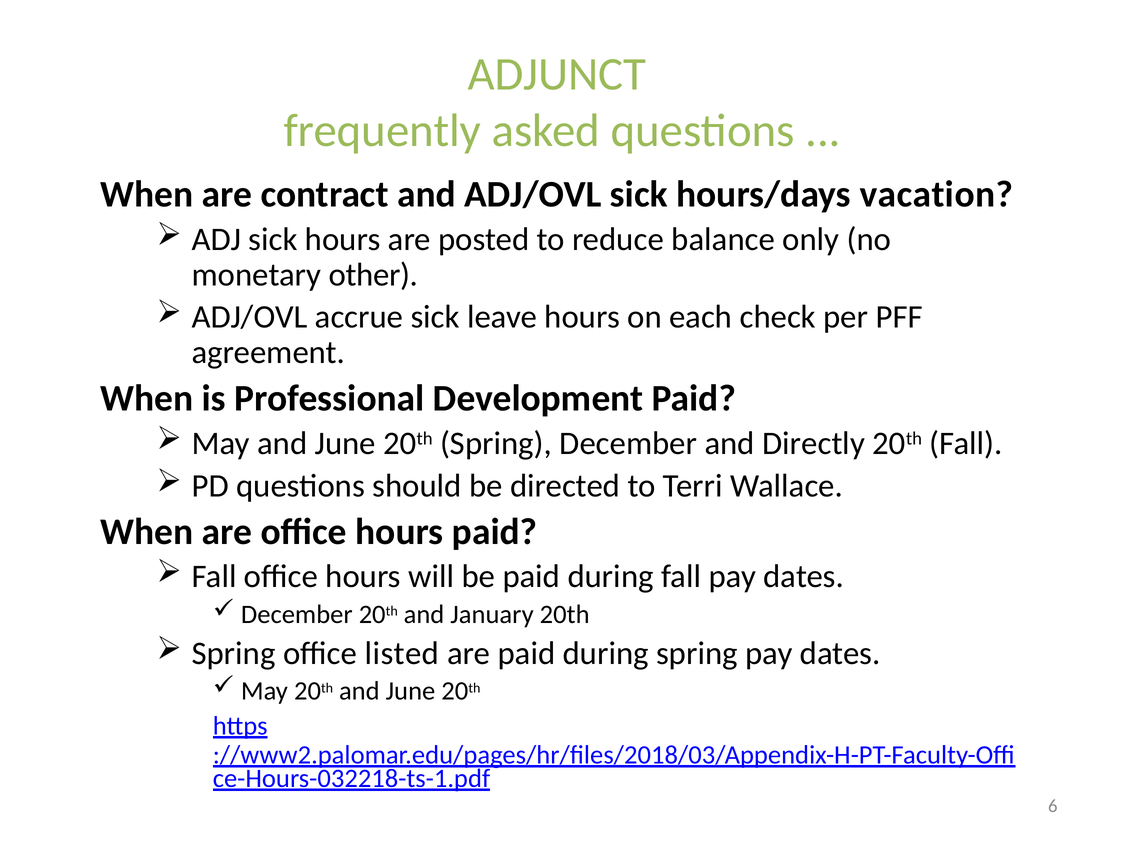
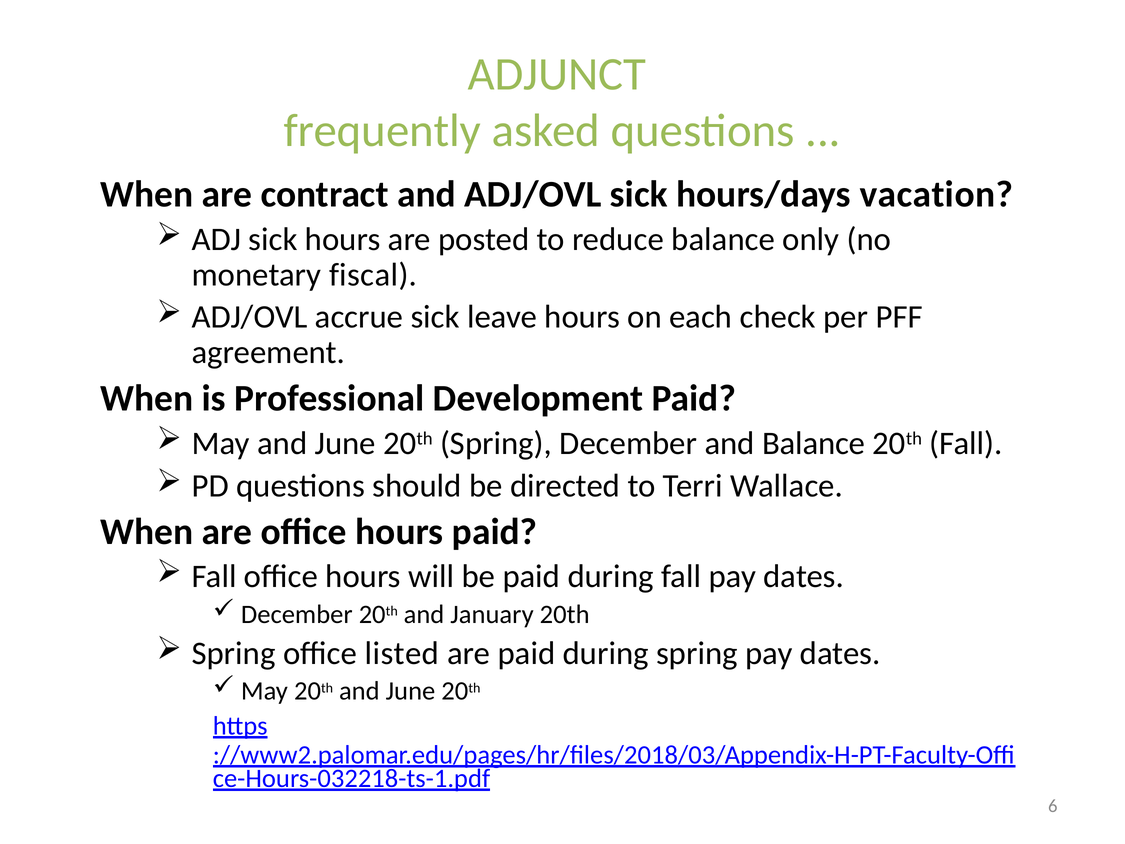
other: other -> fiscal
and Directly: Directly -> Balance
